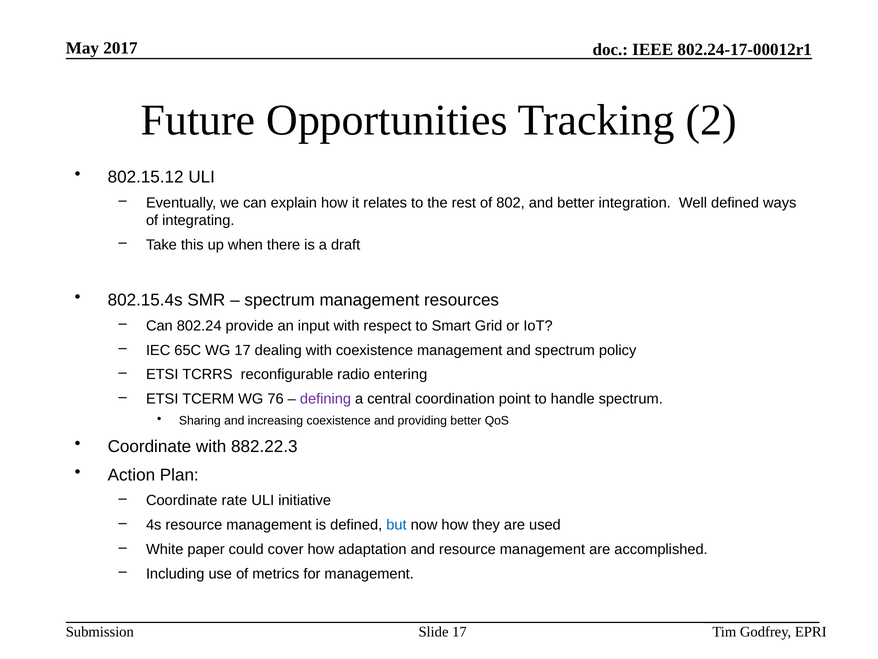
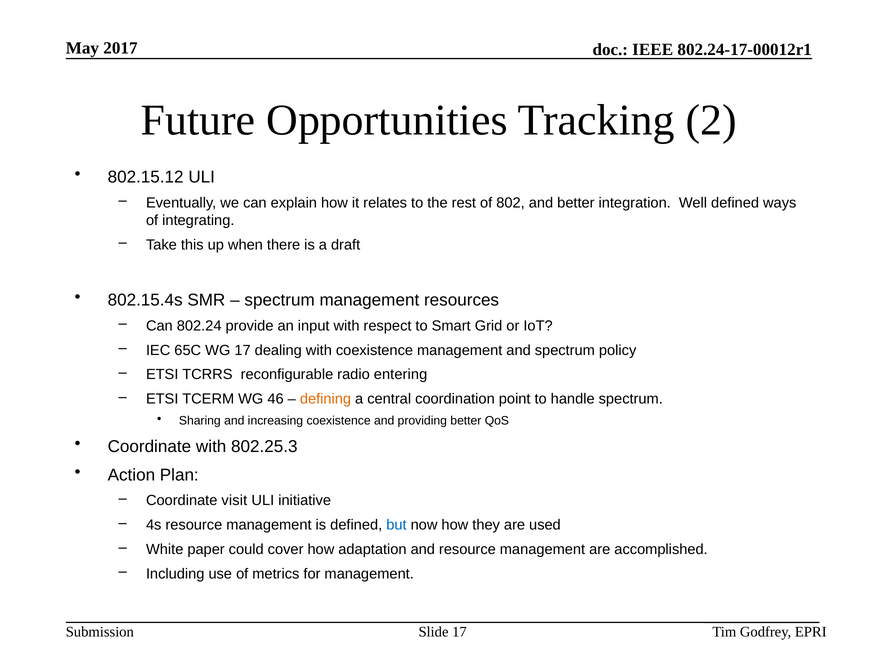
76: 76 -> 46
defining colour: purple -> orange
882.22.3: 882.22.3 -> 802.25.3
rate: rate -> visit
